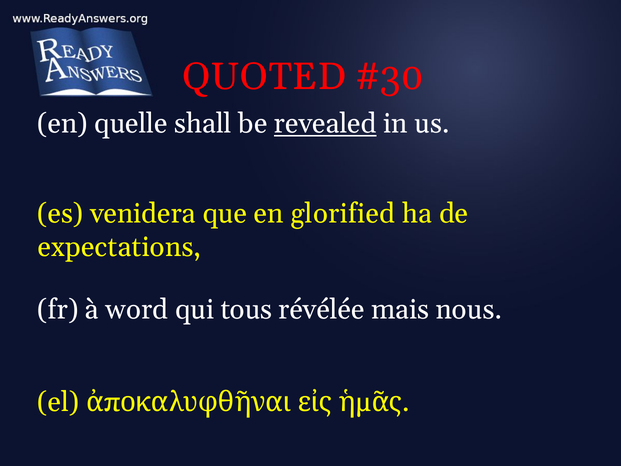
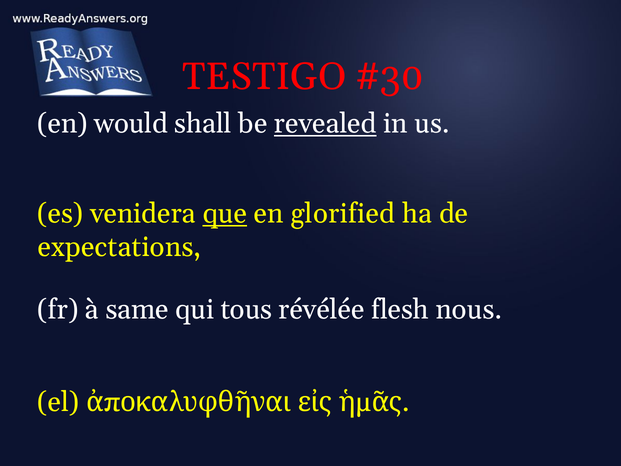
QUOTED: QUOTED -> TESTIGO
quelle: quelle -> would
que underline: none -> present
word: word -> same
mais: mais -> flesh
